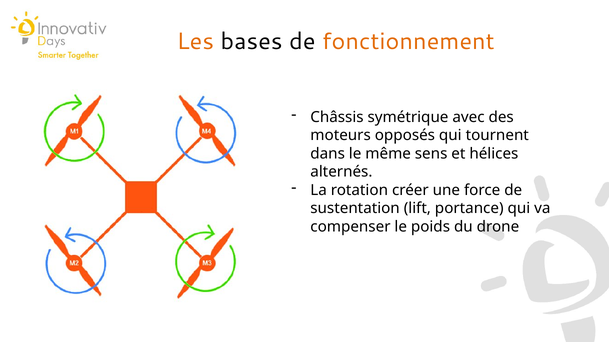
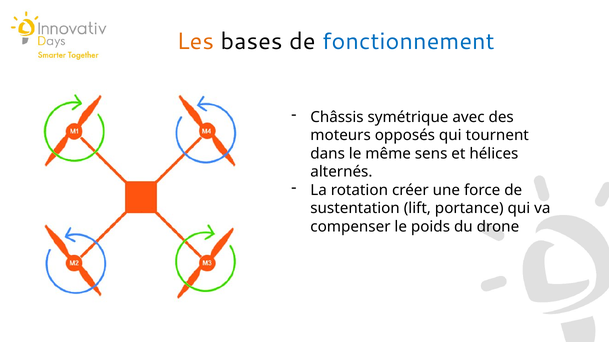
fonctionnement colour: orange -> blue
